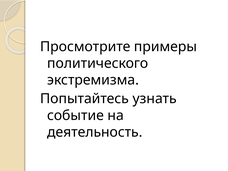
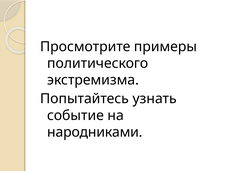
деятельность: деятельность -> народниками
